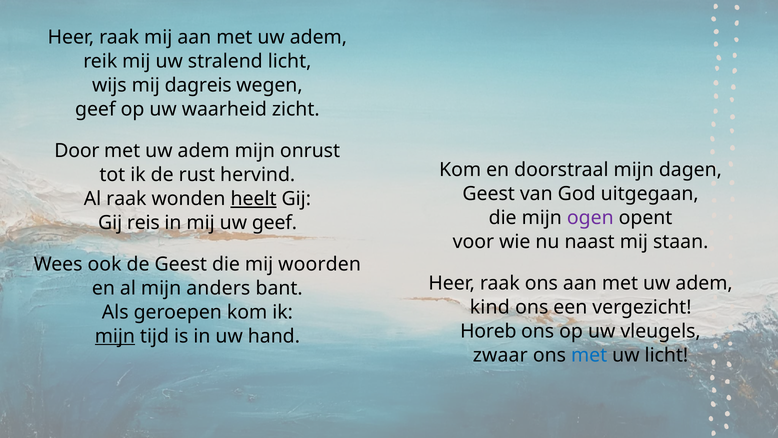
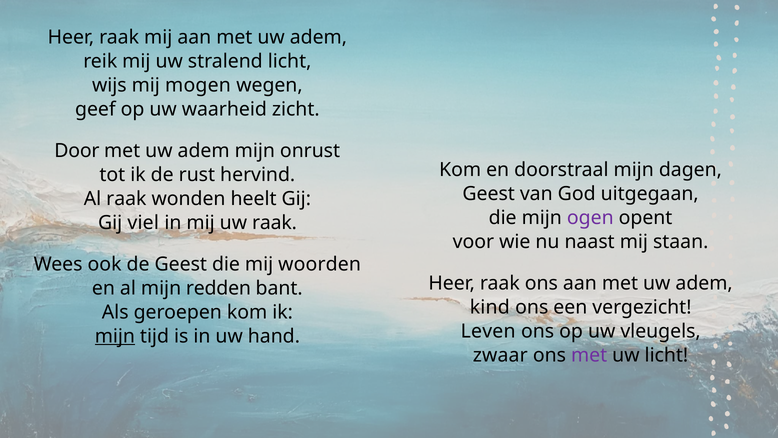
dagreis: dagreis -> mogen
heelt underline: present -> none
reis: reis -> viel
uw geef: geef -> raak
anders: anders -> redden
Horeb: Horeb -> Leven
met at (589, 355) colour: blue -> purple
